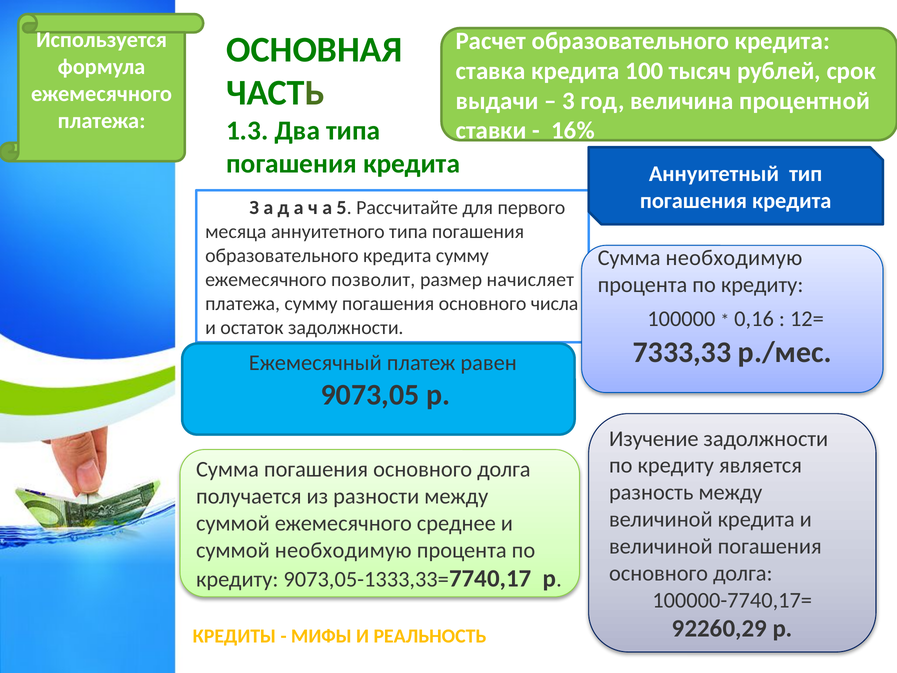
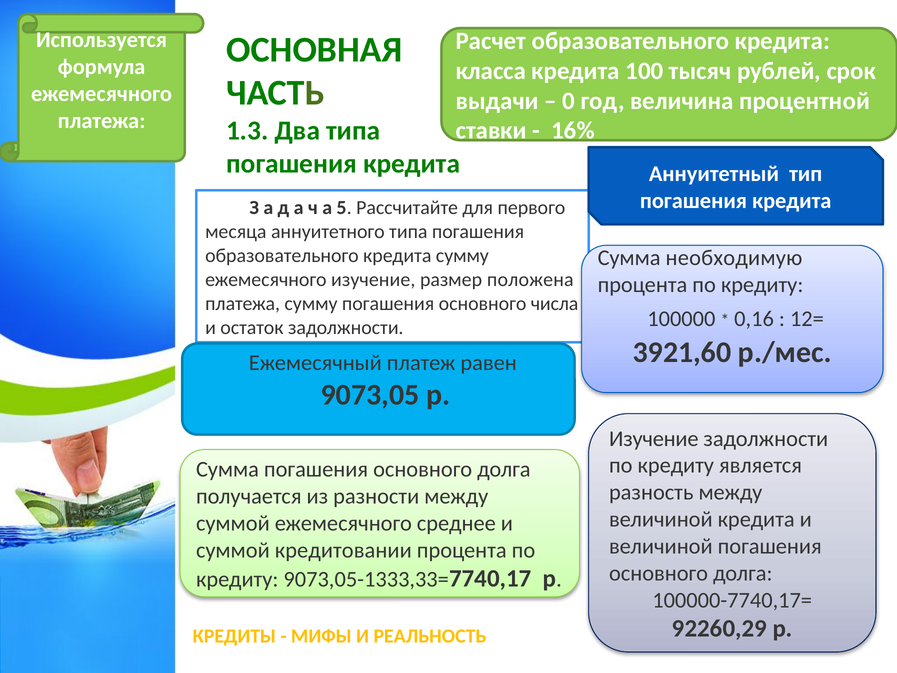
ставка: ставка -> класса
3: 3 -> 0
ежемесячного позволит: позволит -> изучение
начисляет: начисляет -> положена
7333,33: 7333,33 -> 3921,60
суммой необходимую: необходимую -> кредитовании
